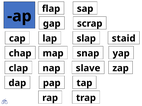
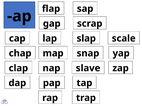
staid: staid -> scale
